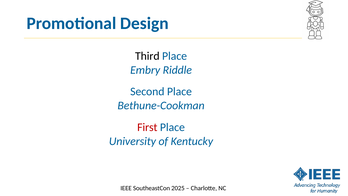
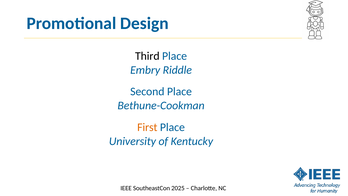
First colour: red -> orange
